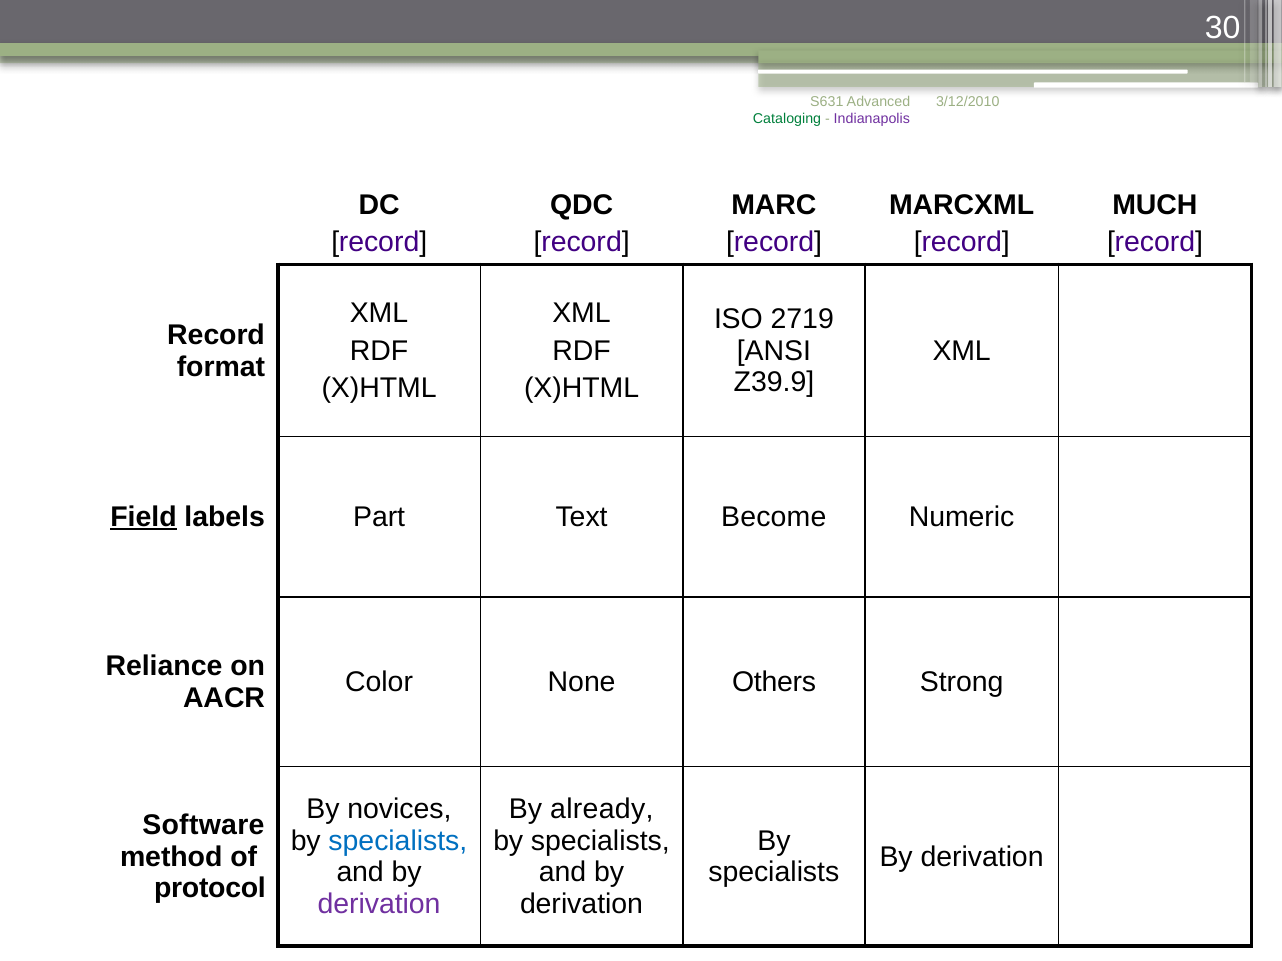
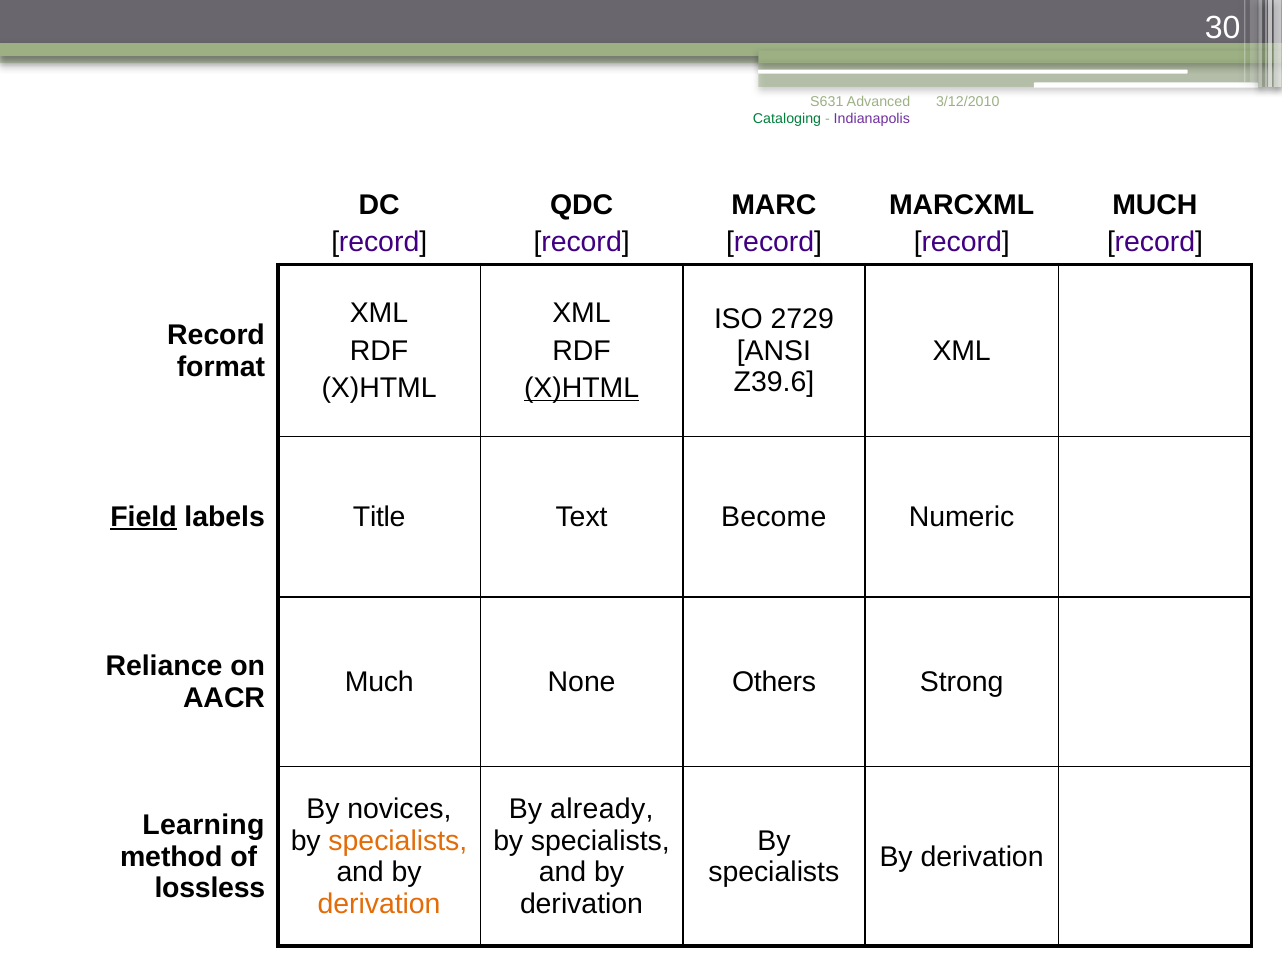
2719: 2719 -> 2729
Z39.9: Z39.9 -> Z39.6
X)HTML at (582, 388) underline: none -> present
Part: Part -> Title
Color at (379, 682): Color -> Much
Software: Software -> Learning
specialists at (398, 841) colour: blue -> orange
protocol: protocol -> lossless
derivation at (379, 905) colour: purple -> orange
